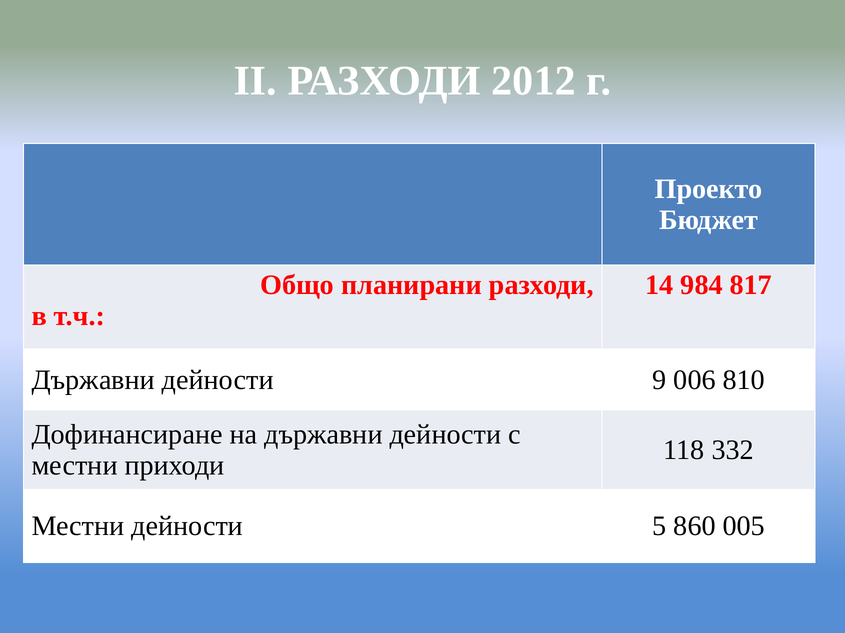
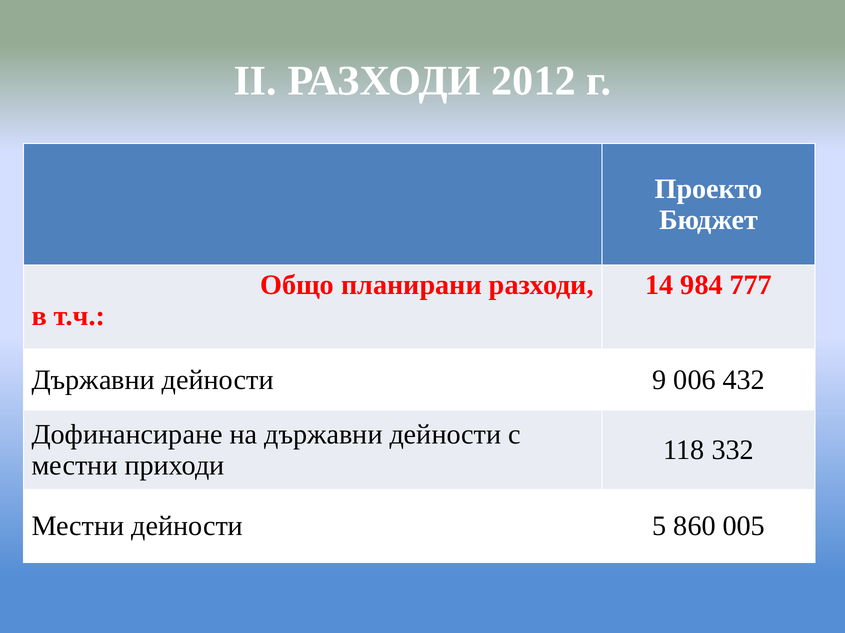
817: 817 -> 777
810: 810 -> 432
